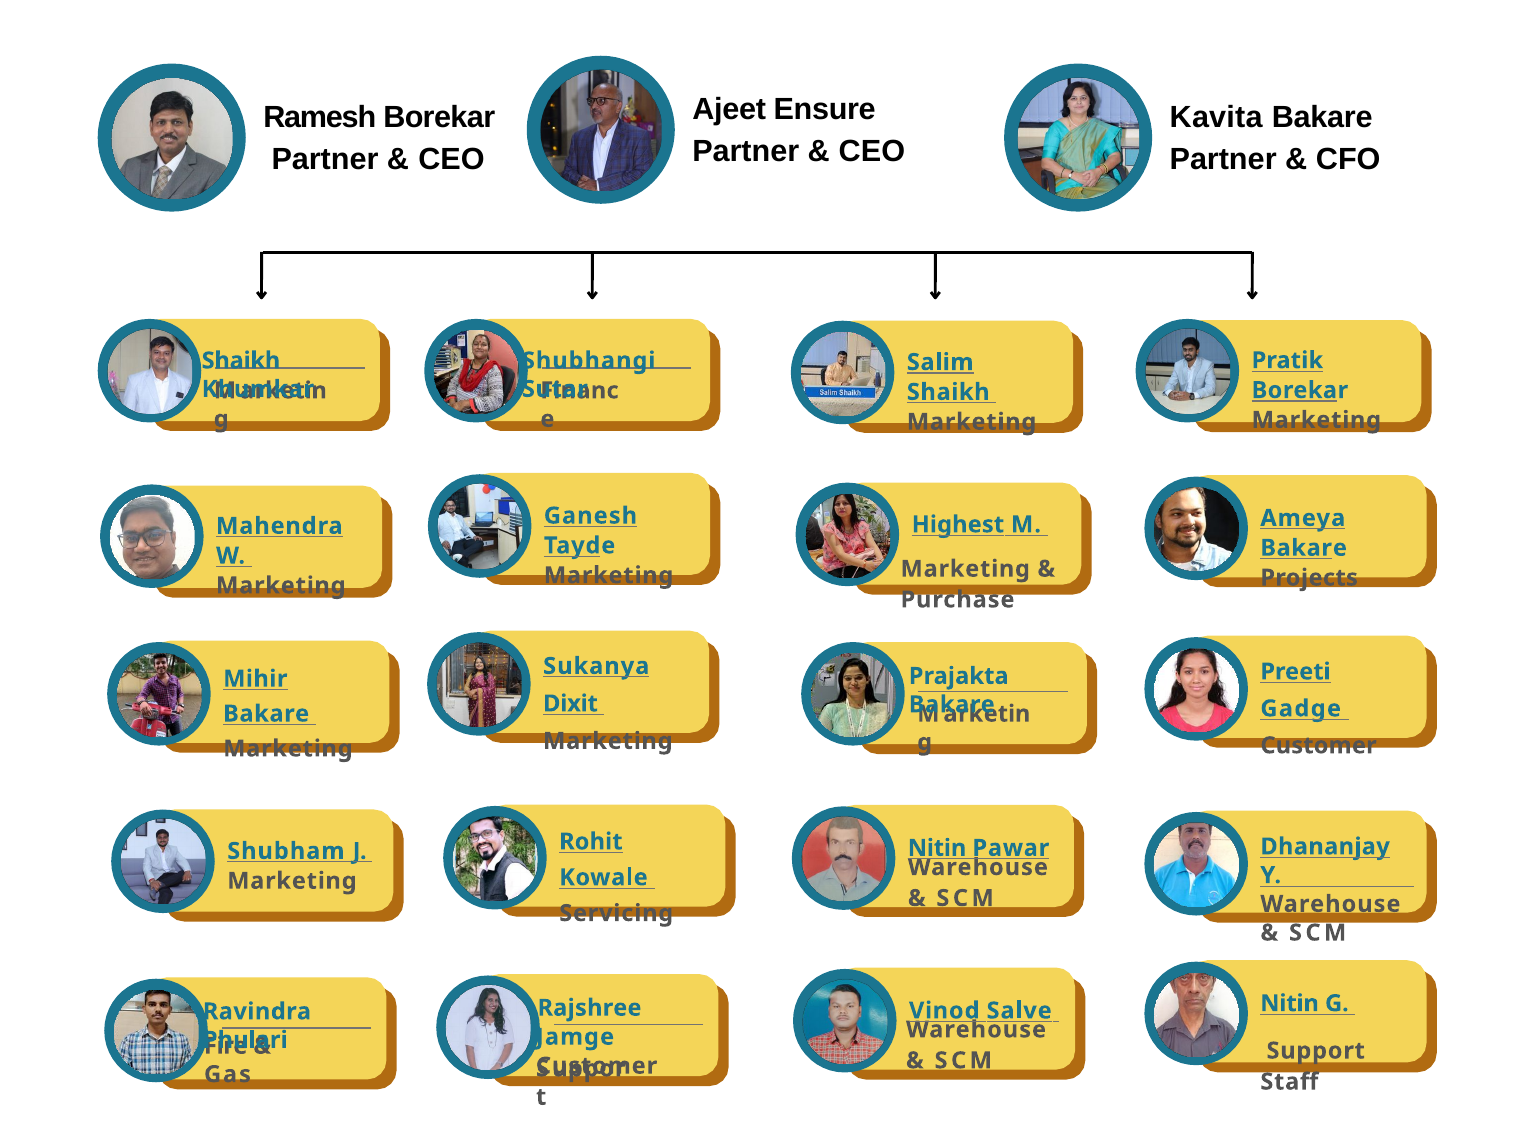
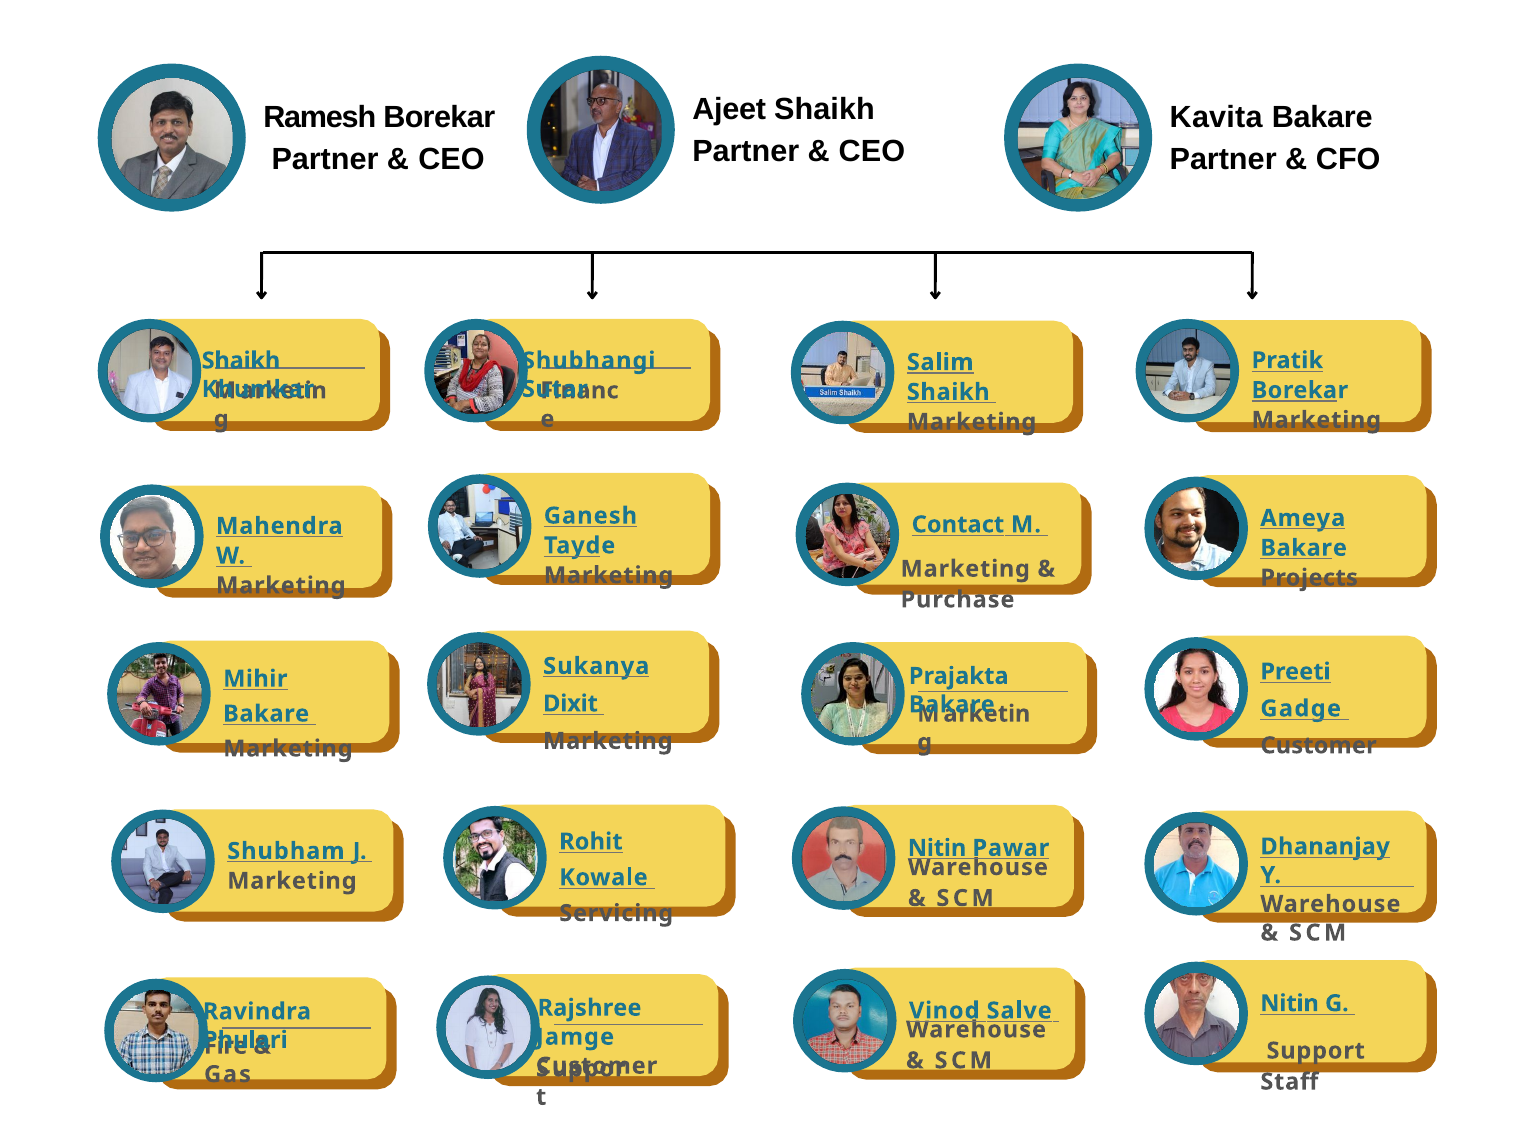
Ajeet Ensure: Ensure -> Shaikh
Highest: Highest -> Contact
